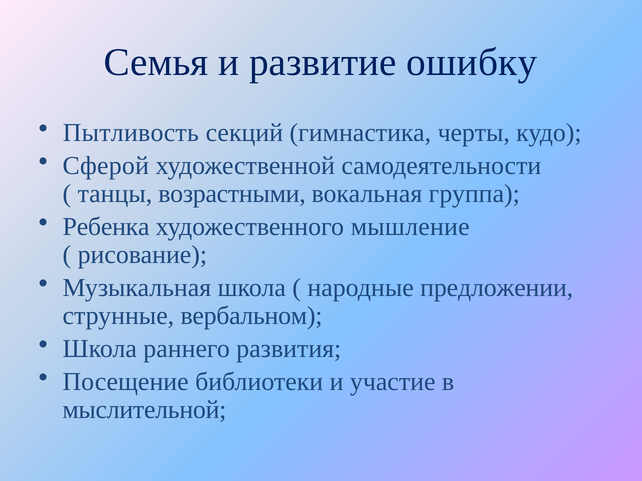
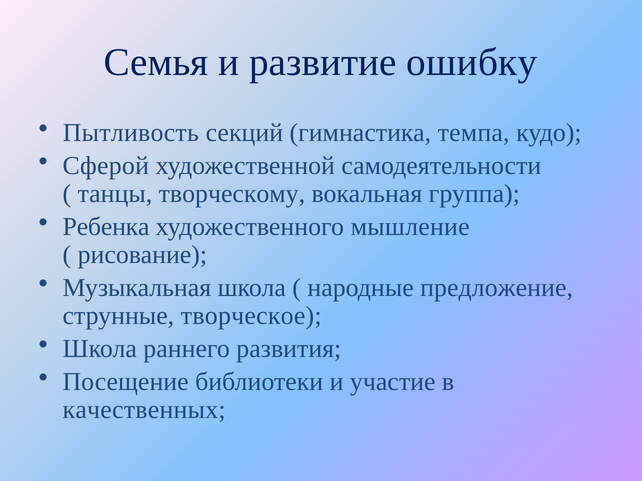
черты: черты -> темпа
возрастными: возрастными -> творческому
предложении: предложении -> предложение
вербальном: вербальном -> творческое
мыслительной: мыслительной -> качественных
